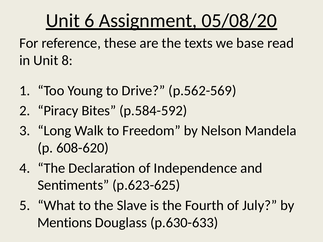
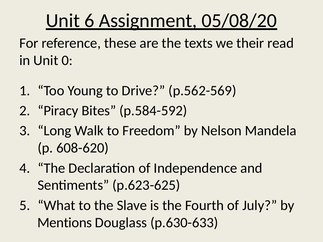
base: base -> their
8: 8 -> 0
